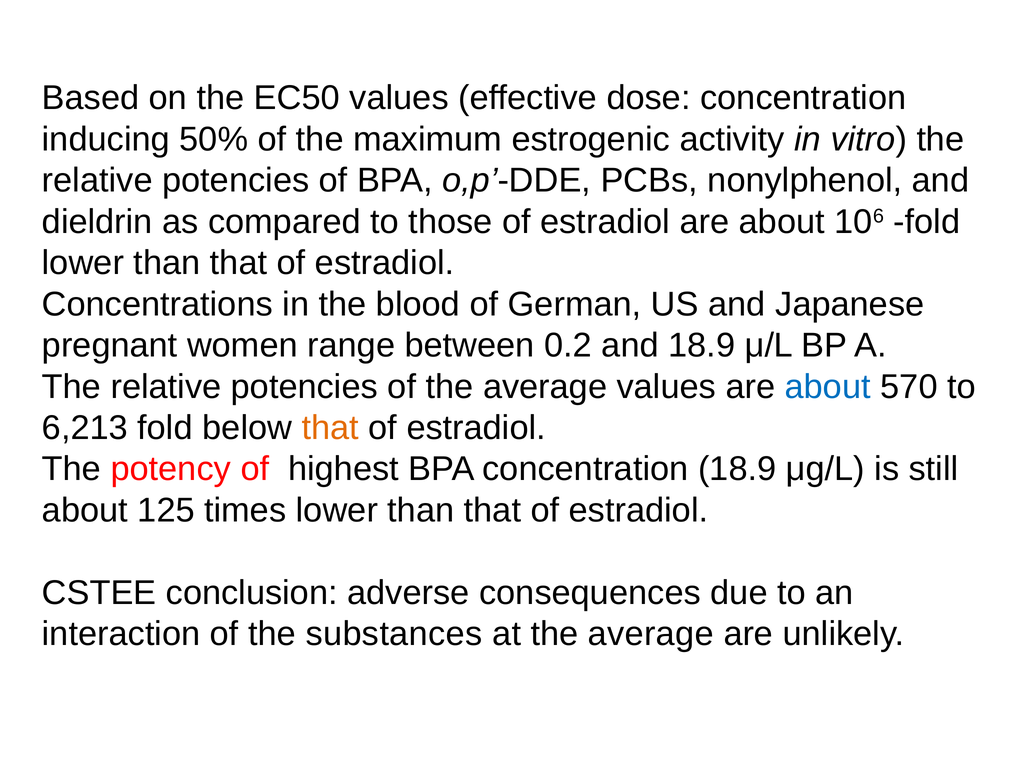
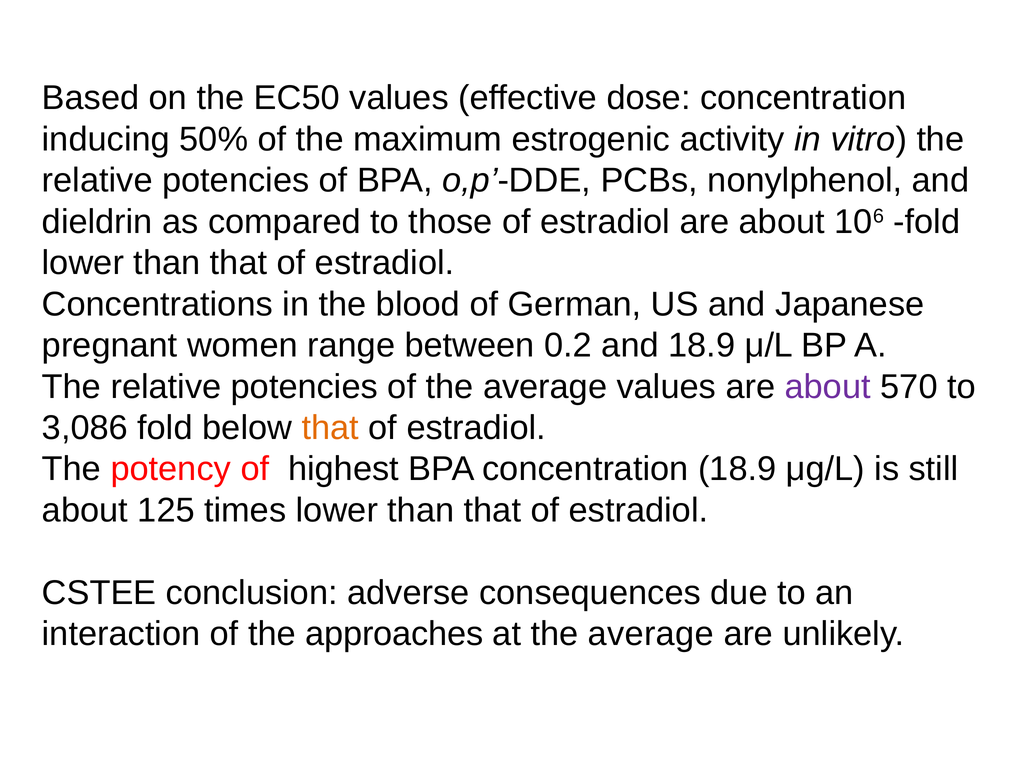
about at (828, 387) colour: blue -> purple
6,213: 6,213 -> 3,086
substances: substances -> approaches
